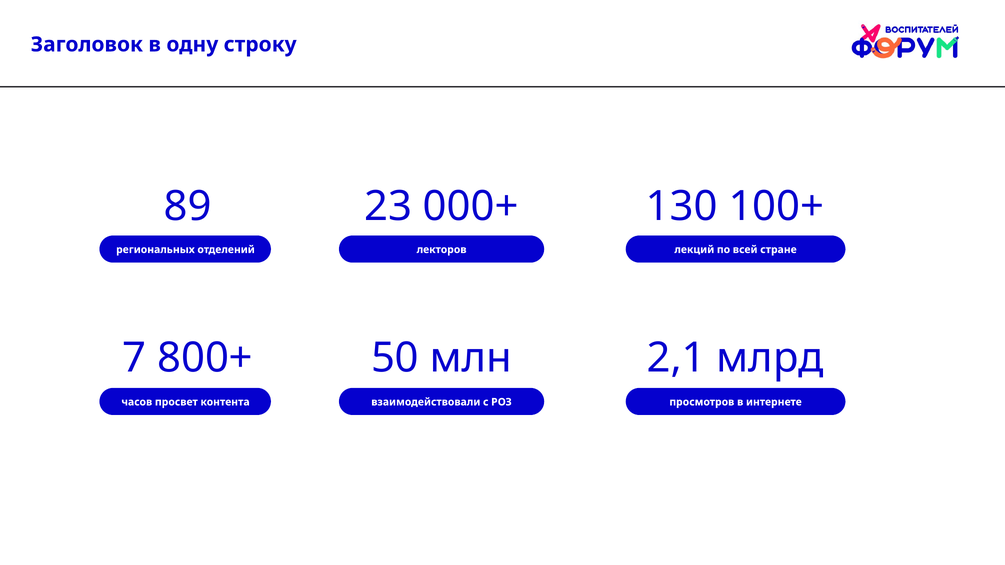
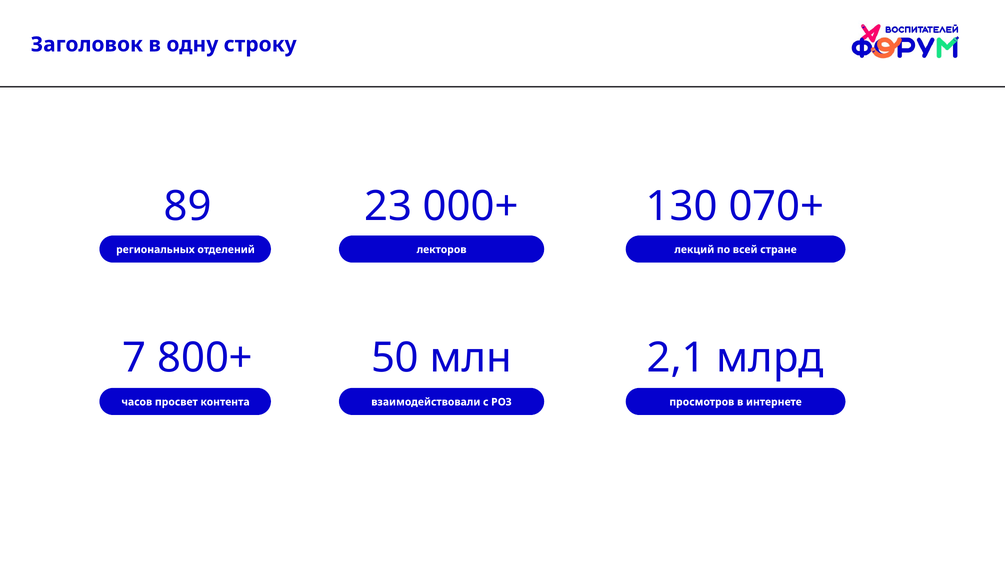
100+: 100+ -> 070+
